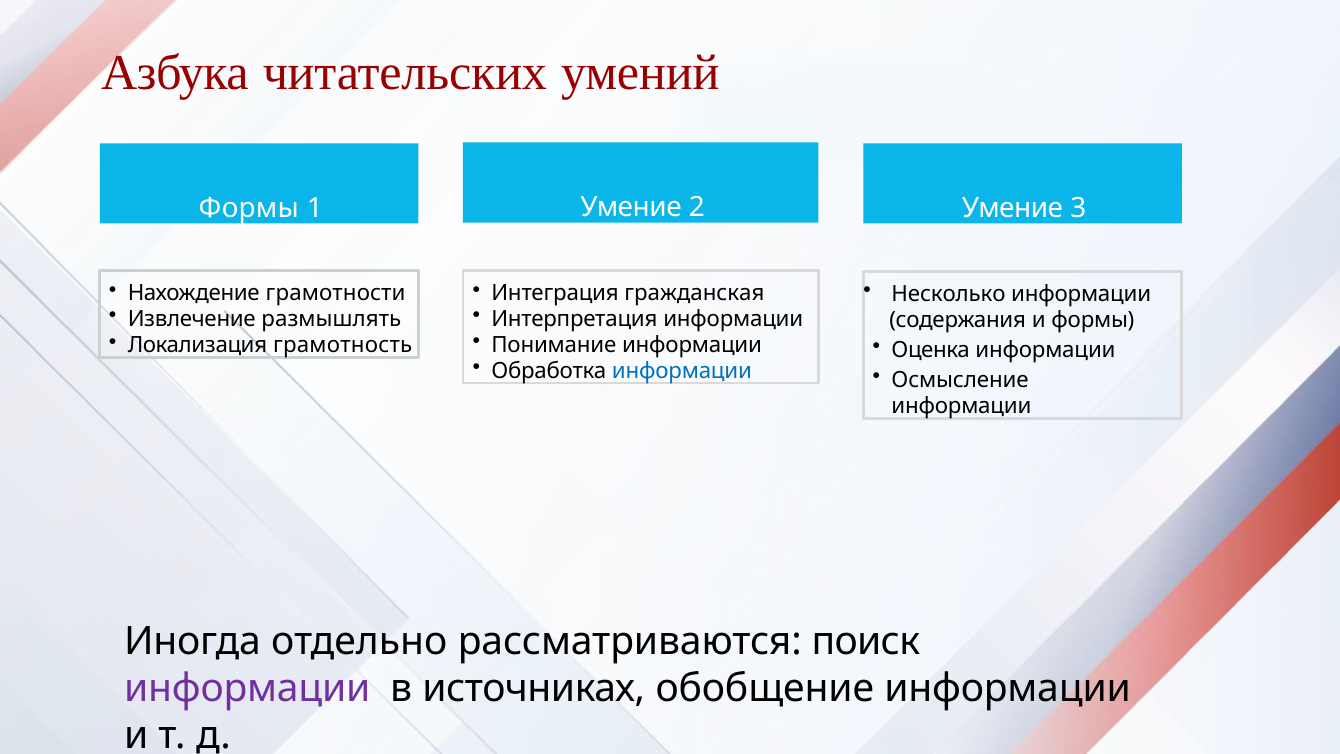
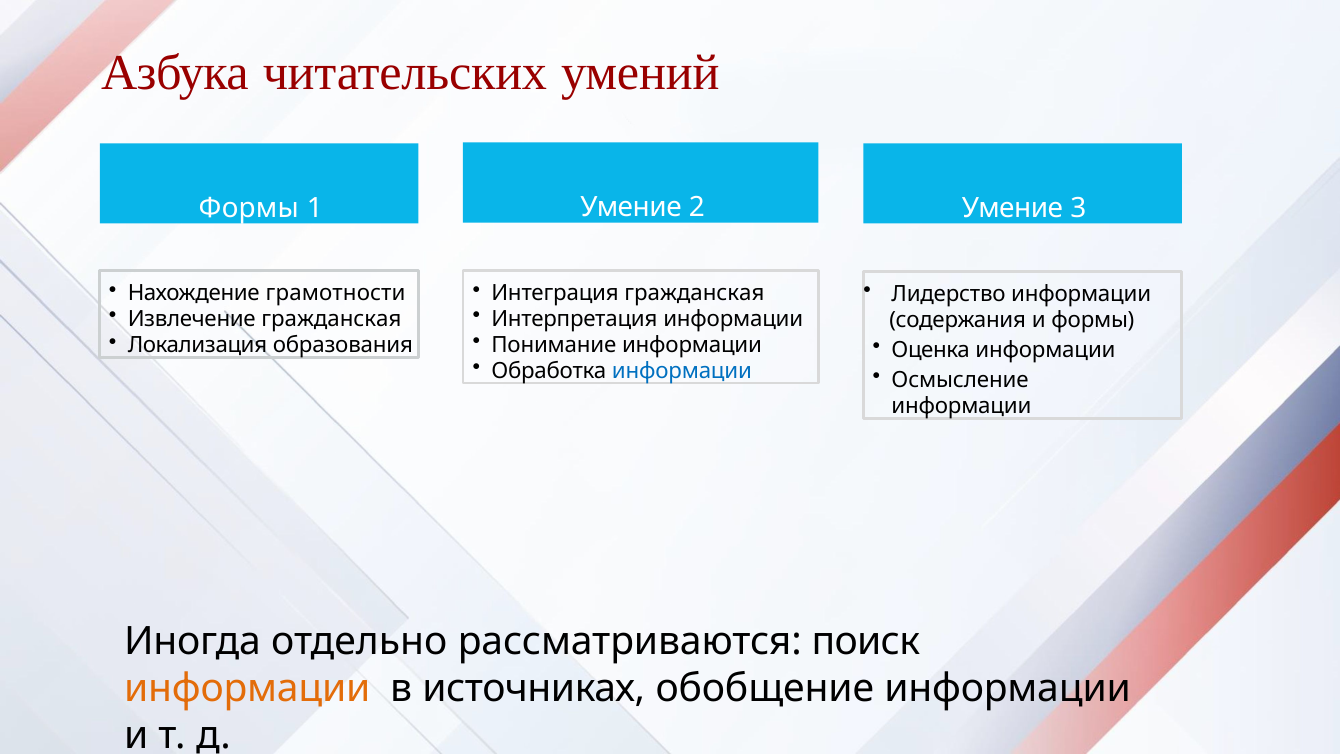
Несколько: Несколько -> Лидерство
Извлечение размышлять: размышлять -> гражданская
грамотность: грамотность -> образования
информации at (247, 688) colour: purple -> orange
